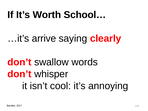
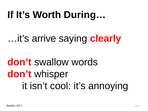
School…: School… -> During…
